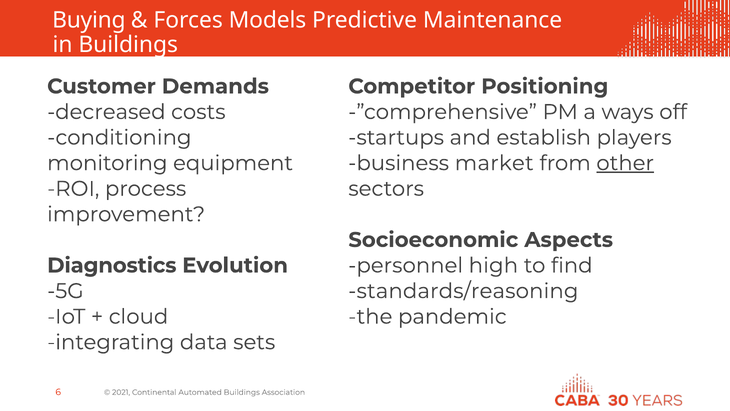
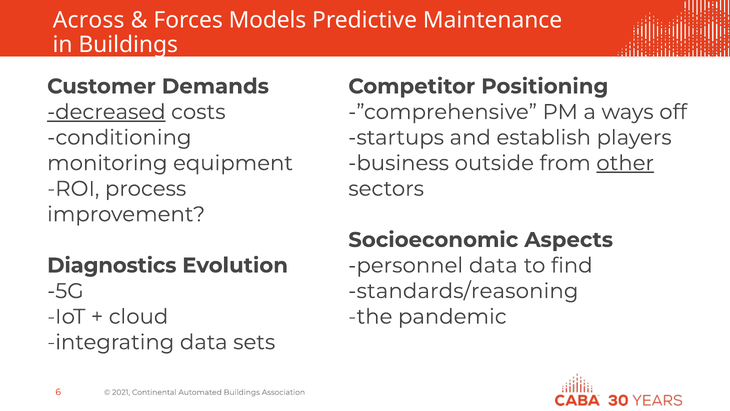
Buying: Buying -> Across
decreased underline: none -> present
market: market -> outside
personnel high: high -> data
